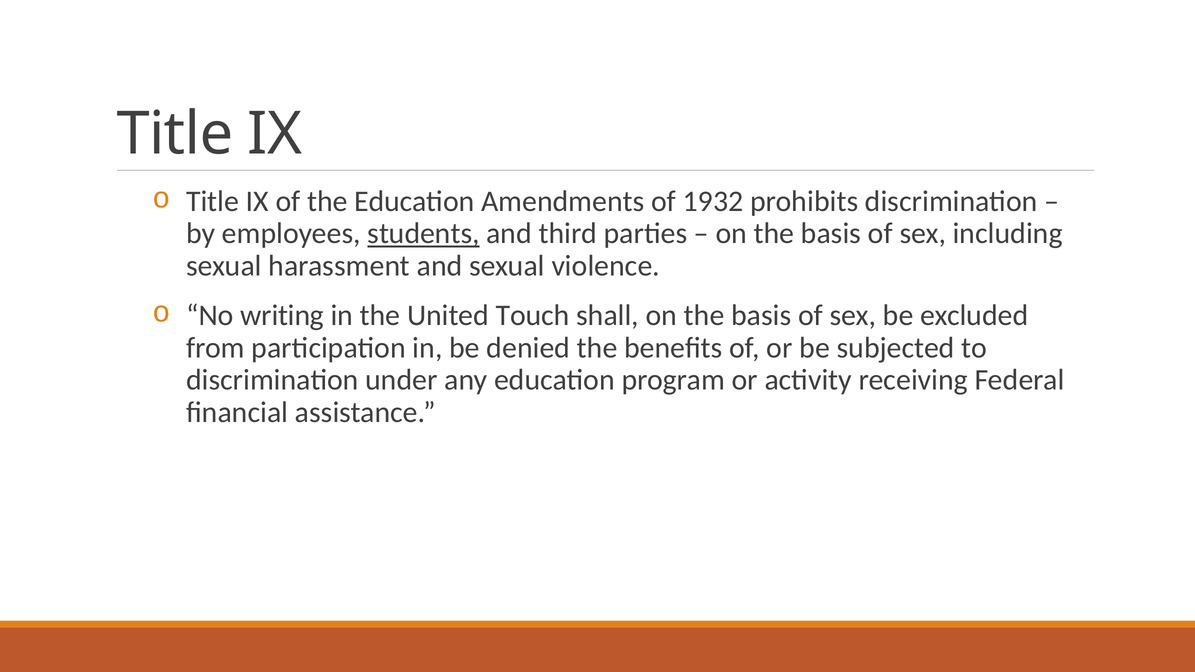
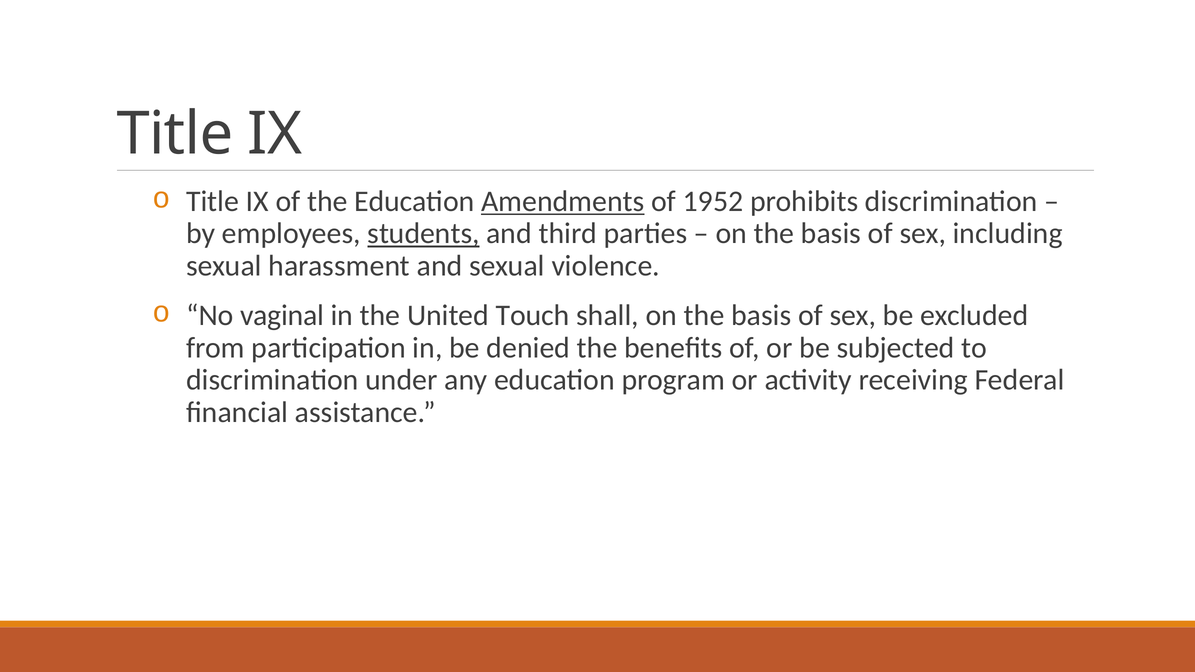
Amendments underline: none -> present
1932: 1932 -> 1952
writing: writing -> vaginal
